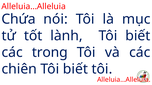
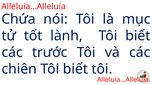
trong: trong -> trước
